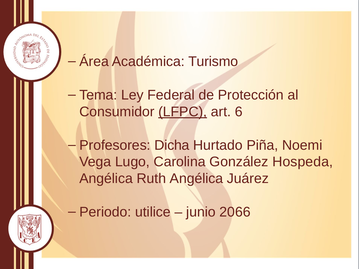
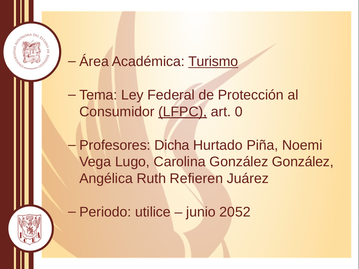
Turismo underline: none -> present
6: 6 -> 0
González Hospeda: Hospeda -> González
Ruth Angélica: Angélica -> Refieren
2066: 2066 -> 2052
